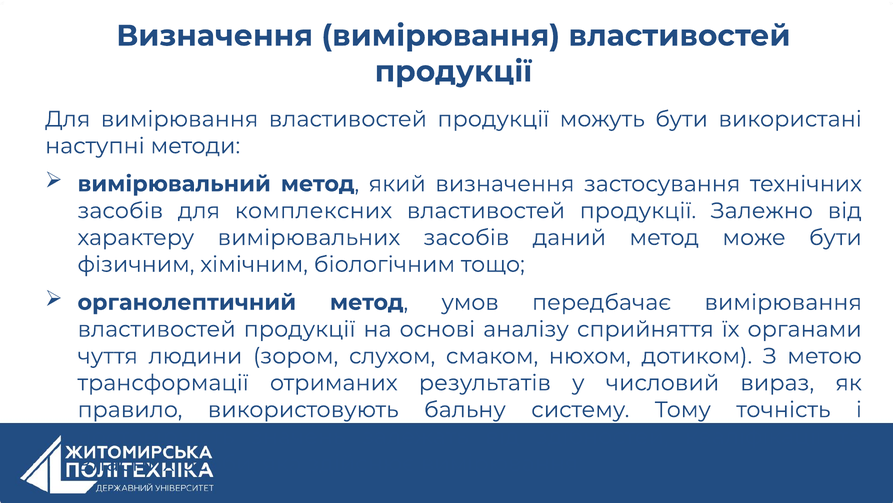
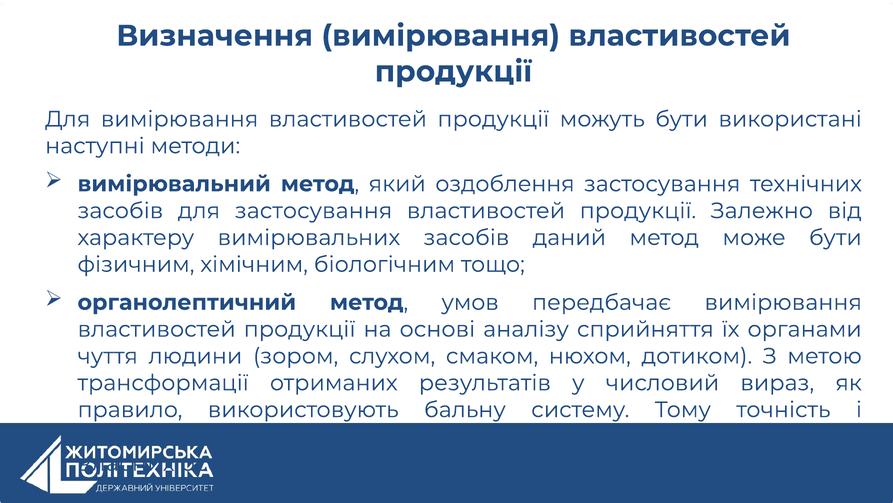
який визначення: визначення -> оздоблення
для комплексних: комплексних -> застосування
